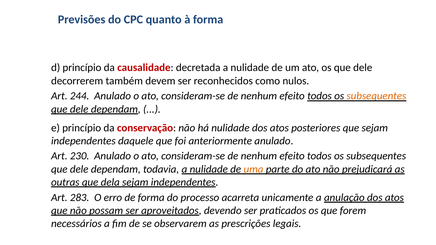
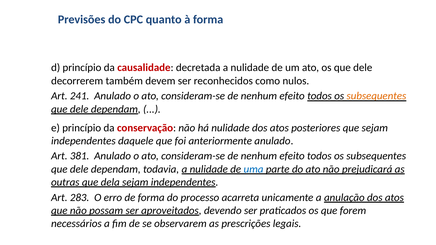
244: 244 -> 241
230: 230 -> 381
uma colour: orange -> blue
